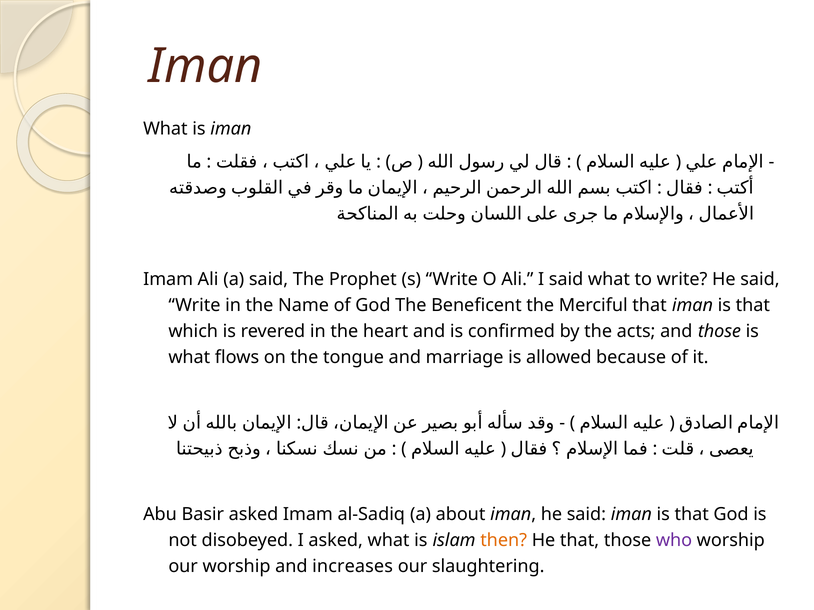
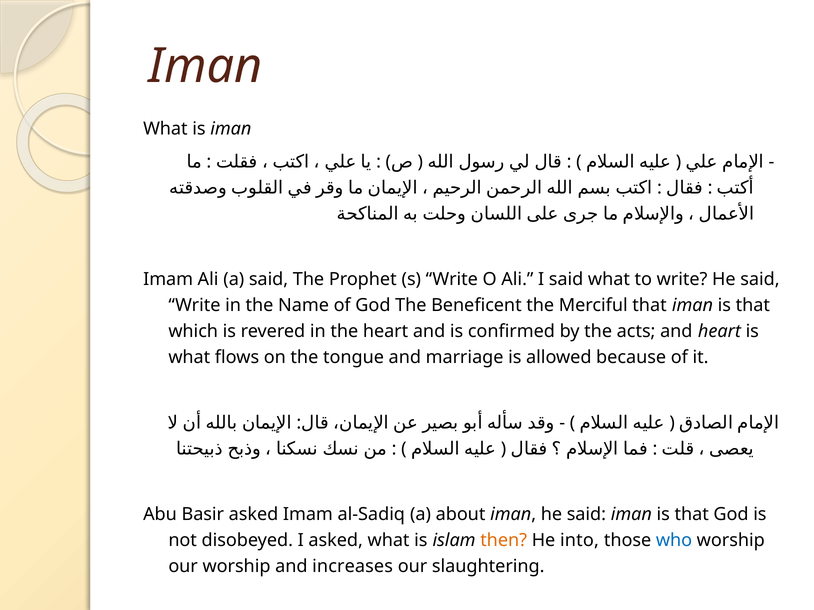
and those: those -> heart
He that: that -> into
who colour: purple -> blue
